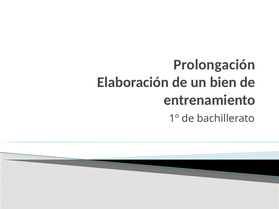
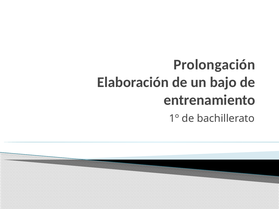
bien: bien -> bajo
